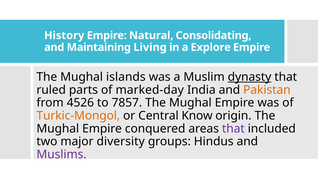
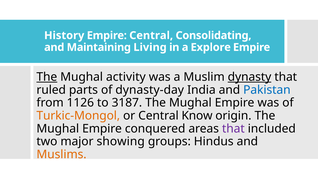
Empire Natural: Natural -> Central
The at (47, 77) underline: none -> present
islands: islands -> activity
marked-day: marked-day -> dynasty-day
Pakistan colour: orange -> blue
4526: 4526 -> 1126
7857: 7857 -> 3187
diversity: diversity -> showing
Muslims colour: purple -> orange
